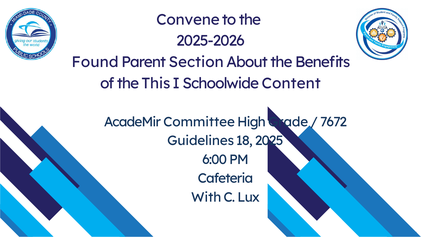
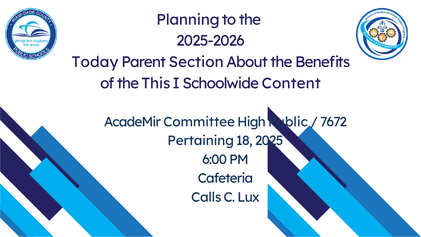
Convene: Convene -> Planning
Found: Found -> Today
Grade: Grade -> Public
Guidelines: Guidelines -> Pertaining
With: With -> Calls
